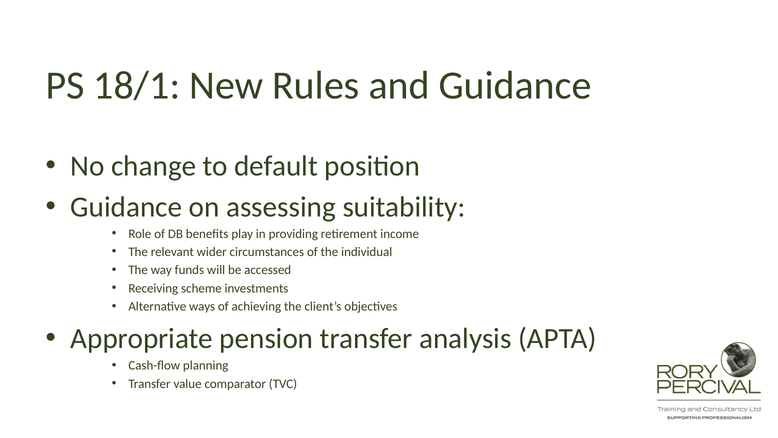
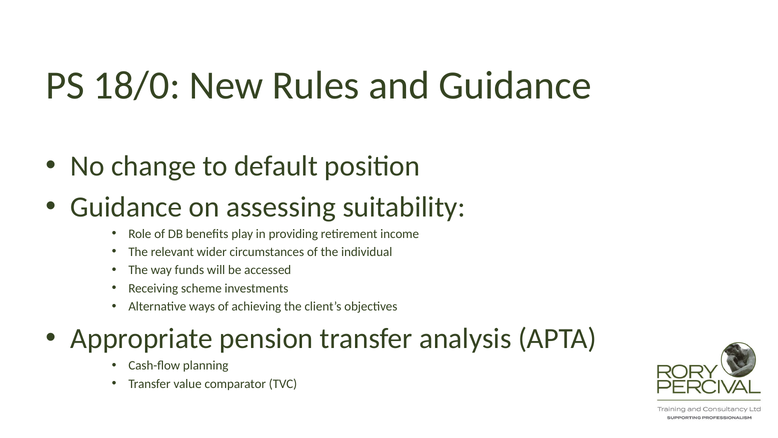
18/1: 18/1 -> 18/0
